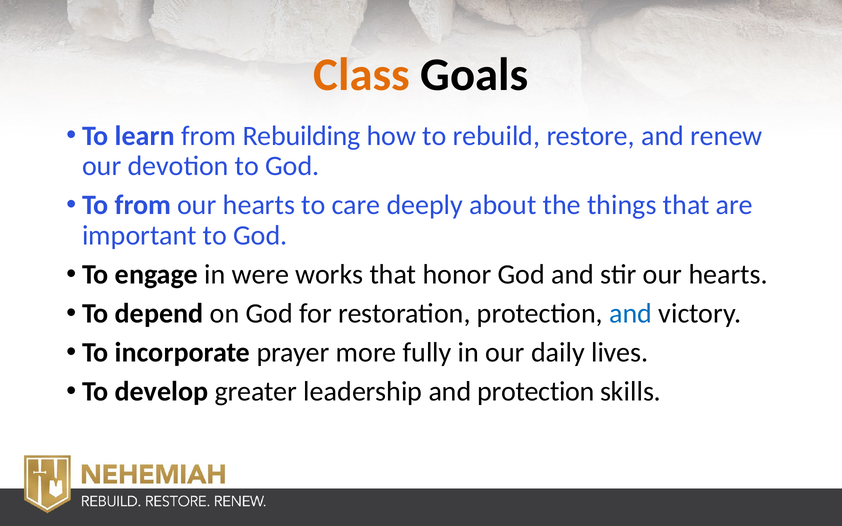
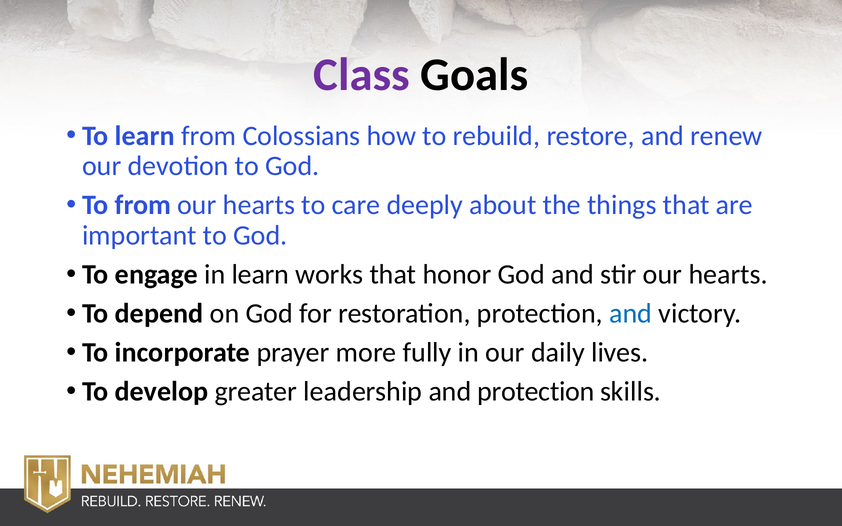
Class colour: orange -> purple
Rebuilding: Rebuilding -> Colossians
in were: were -> learn
